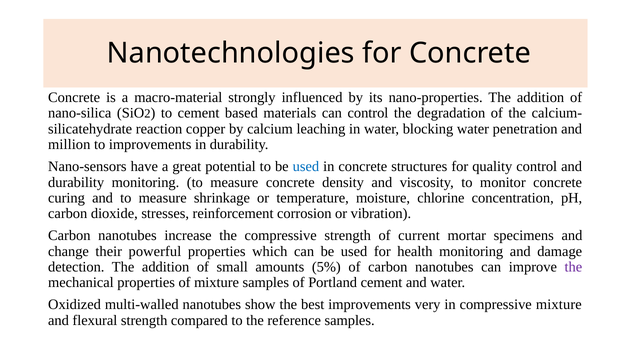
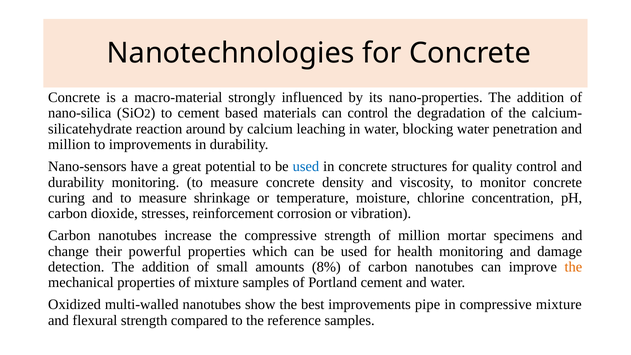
copper: copper -> around
of current: current -> million
5%: 5% -> 8%
the at (573, 267) colour: purple -> orange
very: very -> pipe
